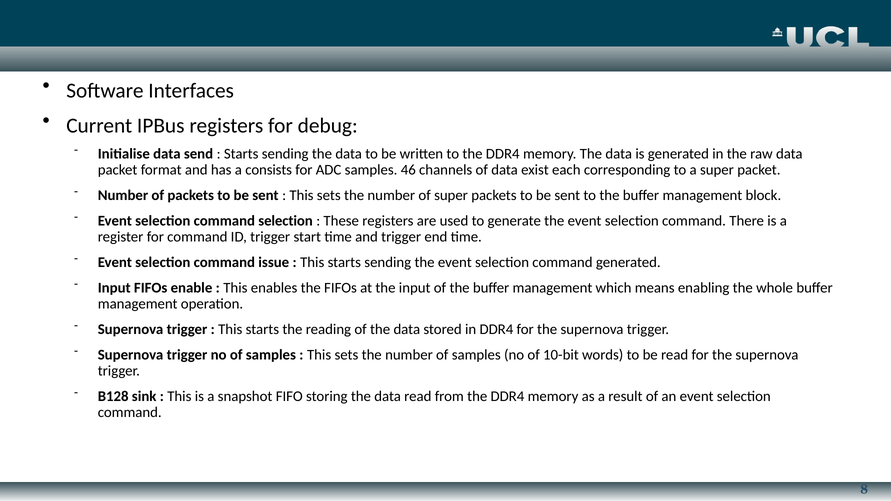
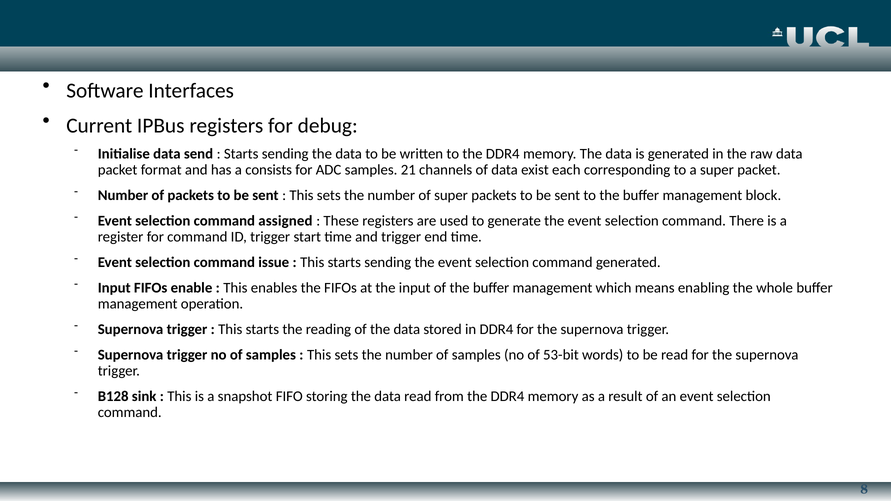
46: 46 -> 21
command selection: selection -> assigned
10-bit: 10-bit -> 53-bit
